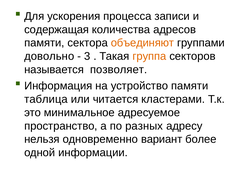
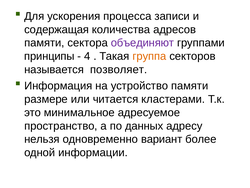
объединяют colour: orange -> purple
довольно: довольно -> принципы
3: 3 -> 4
таблица: таблица -> размере
разных: разных -> данных
